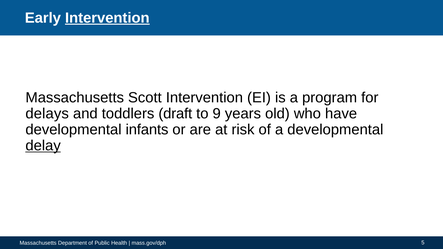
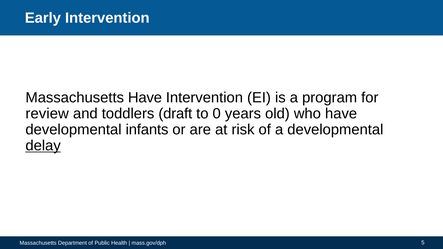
Intervention at (107, 18) underline: present -> none
Massachusetts Scott: Scott -> Have
delays: delays -> review
9: 9 -> 0
